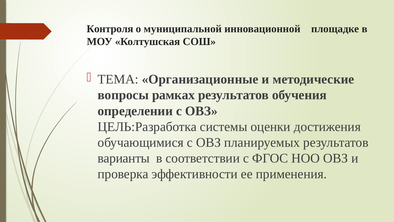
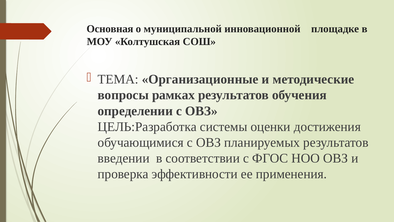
Контроля: Контроля -> Основная
варианты: варианты -> введении
